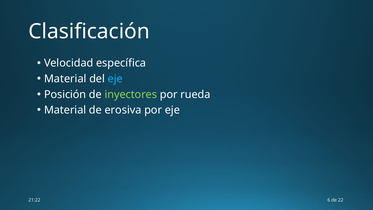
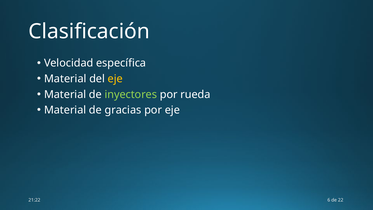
eje at (115, 79) colour: light blue -> yellow
Posición at (65, 94): Posición -> Material
erosiva: erosiva -> gracias
